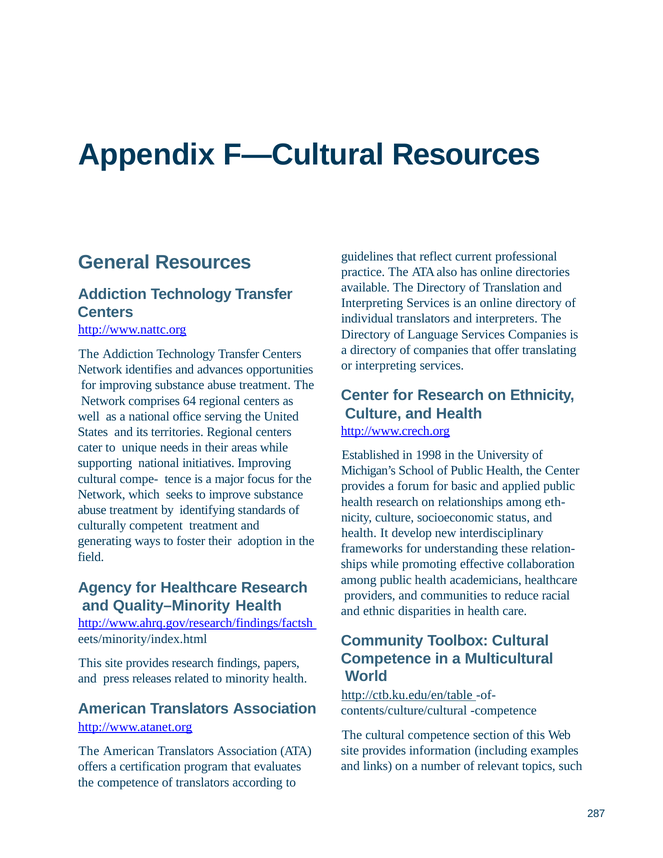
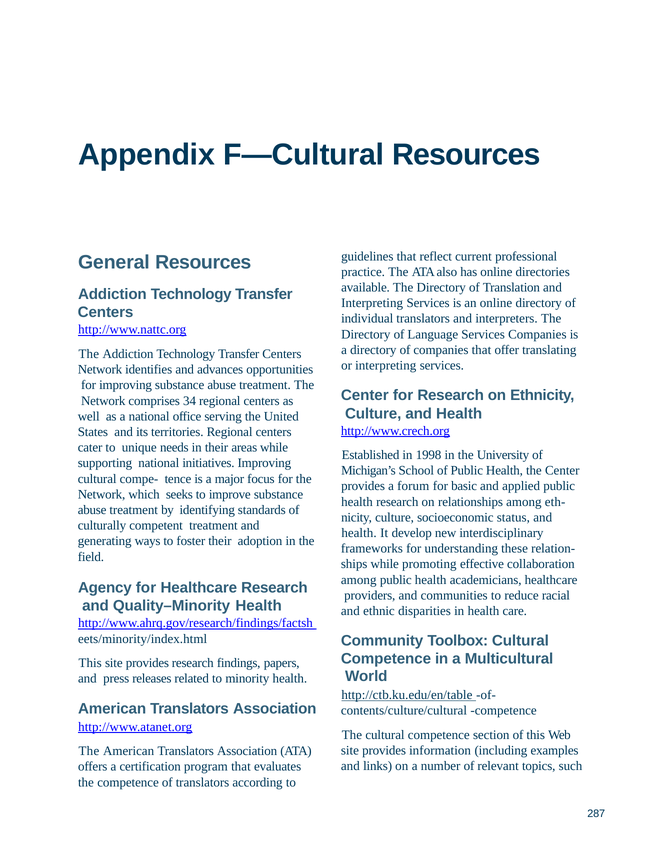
64: 64 -> 34
